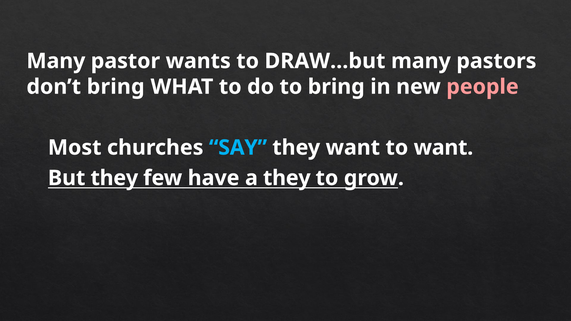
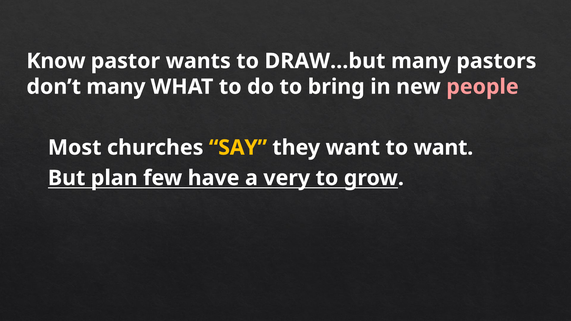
Many at (56, 61): Many -> Know
don’t bring: bring -> many
SAY colour: light blue -> yellow
But they: they -> plan
a they: they -> very
